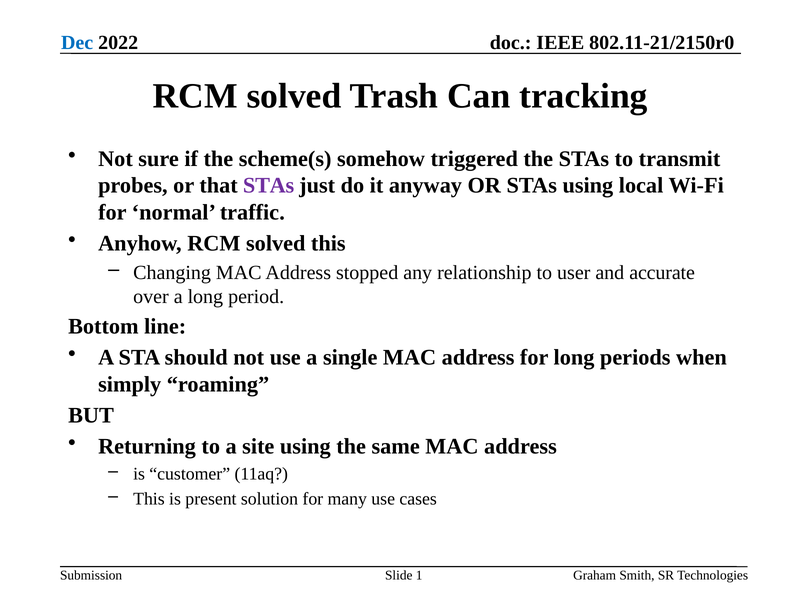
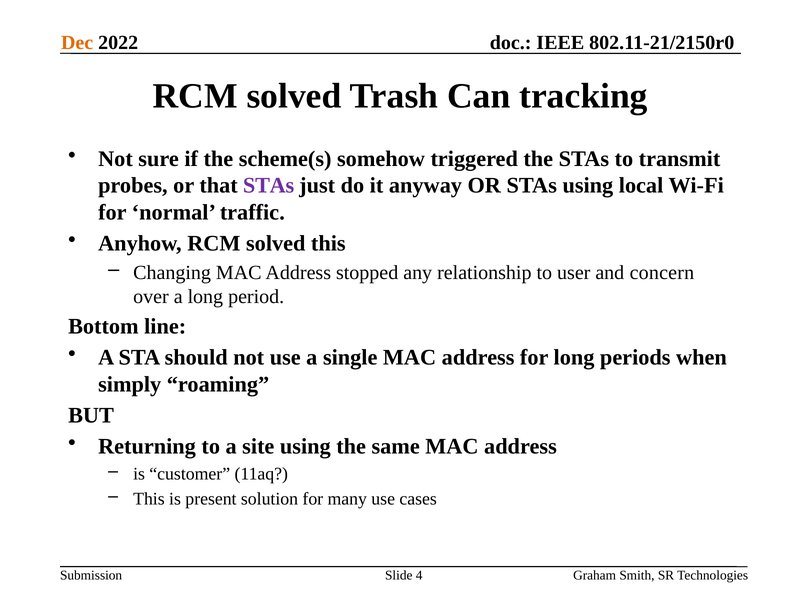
Dec colour: blue -> orange
accurate: accurate -> concern
1: 1 -> 4
